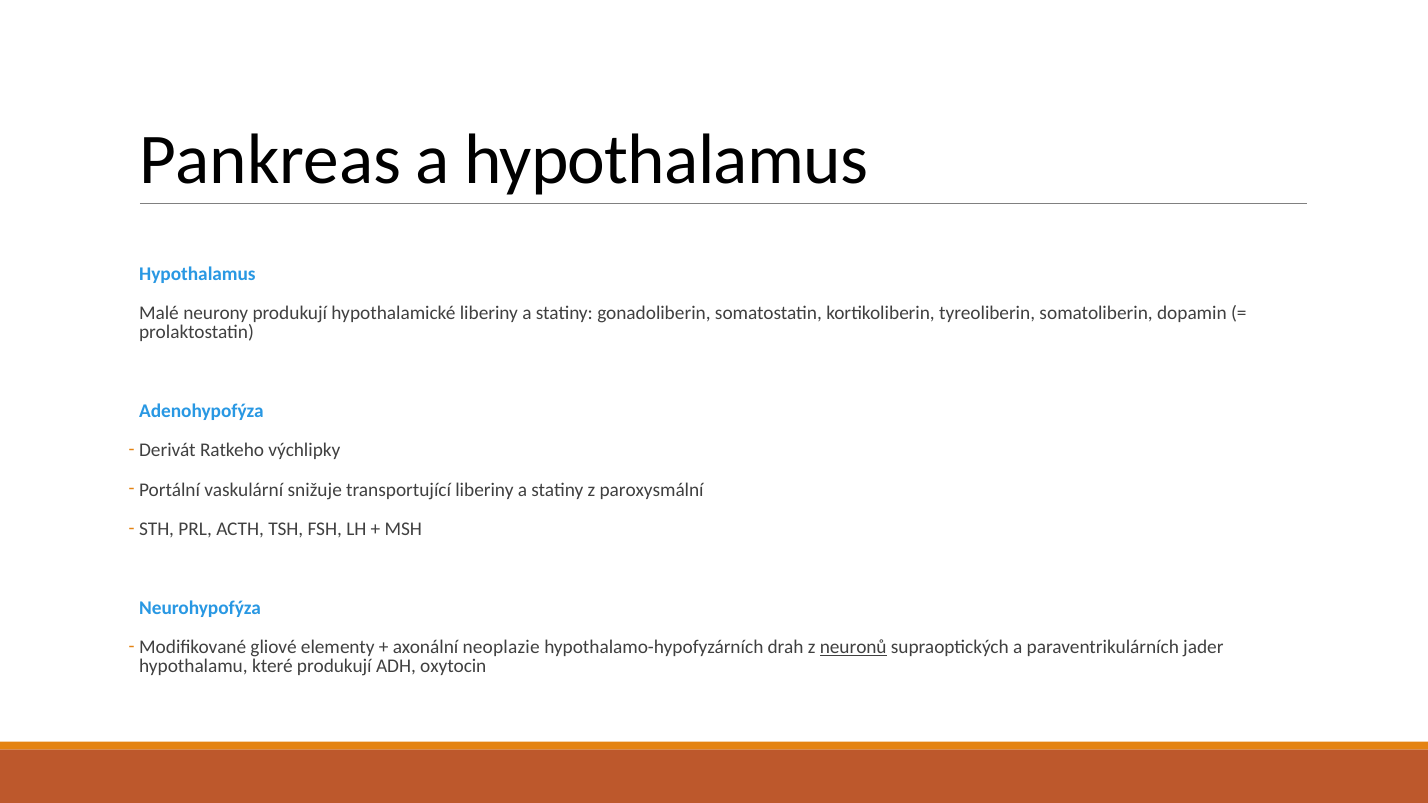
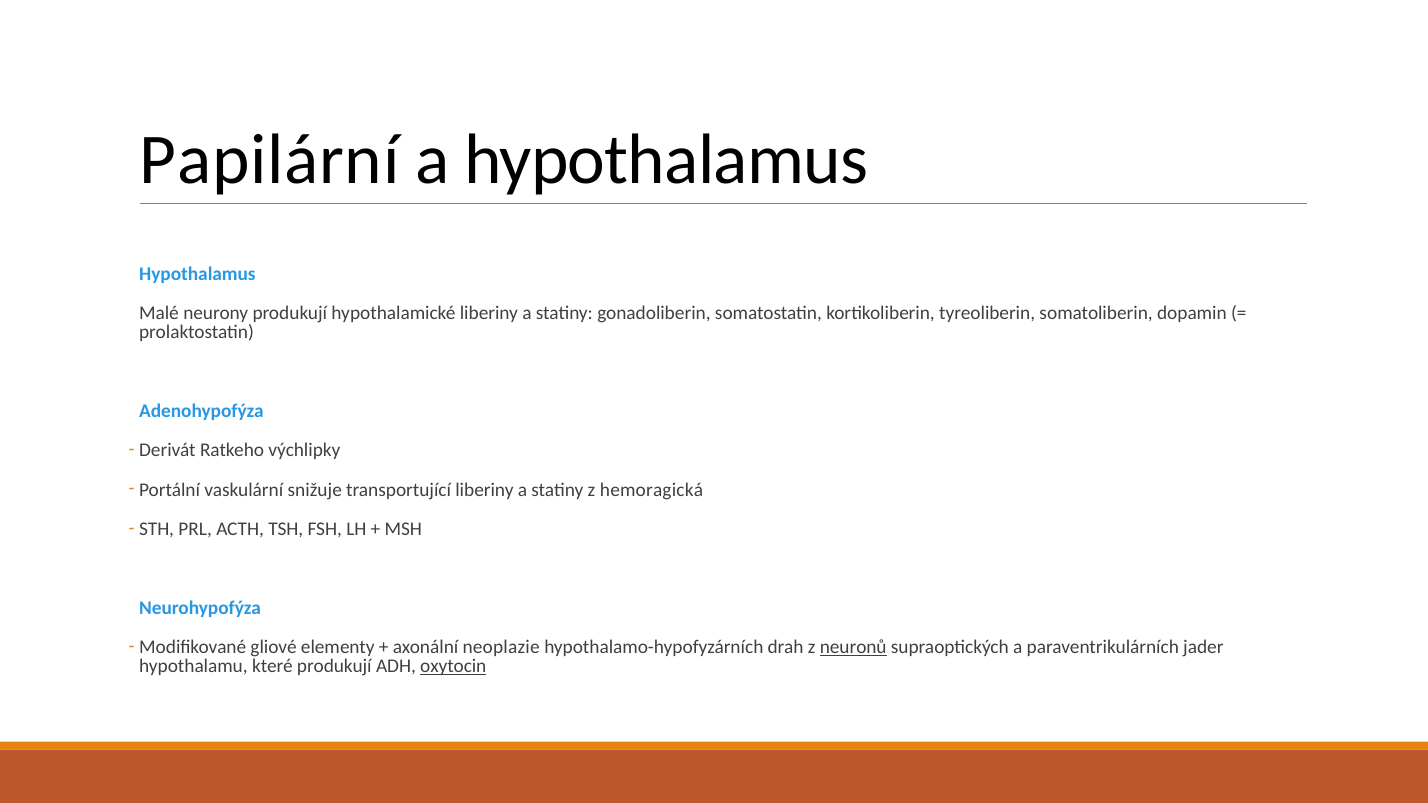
Pankreas: Pankreas -> Papilární
paroxysmální: paroxysmální -> hemoragická
oxytocin underline: none -> present
